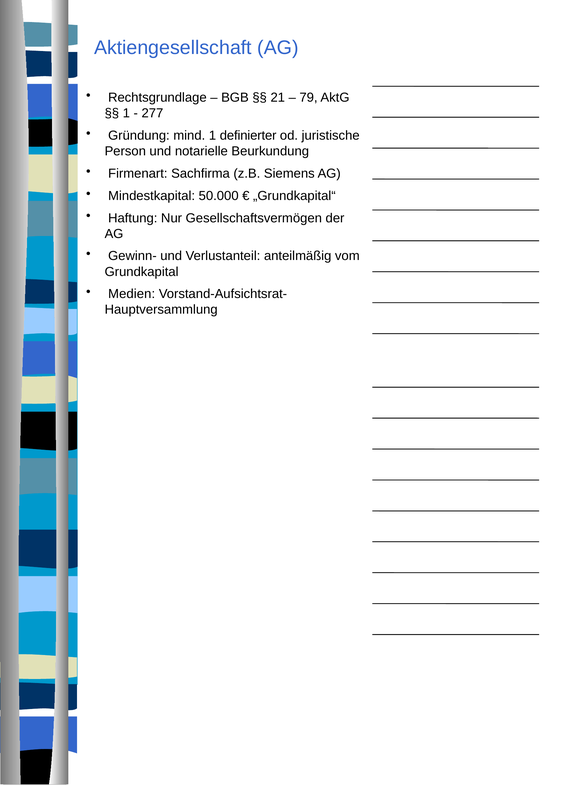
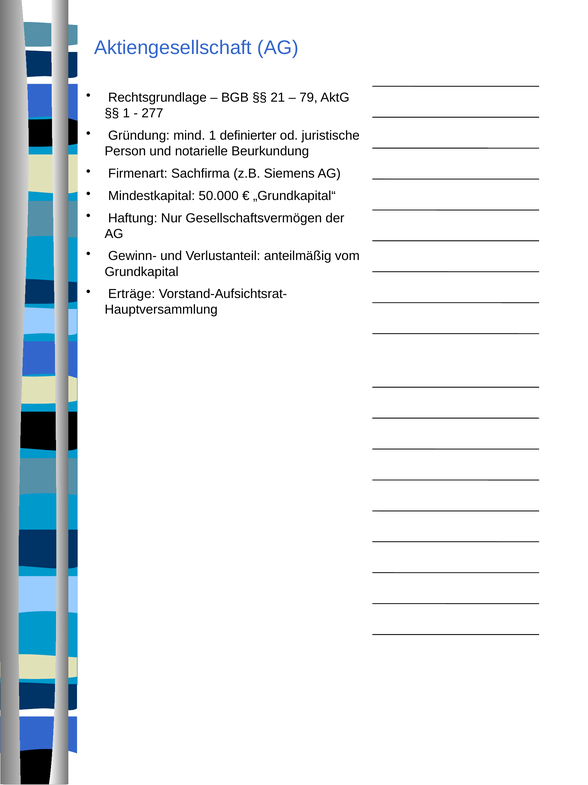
Medien: Medien -> Erträge
